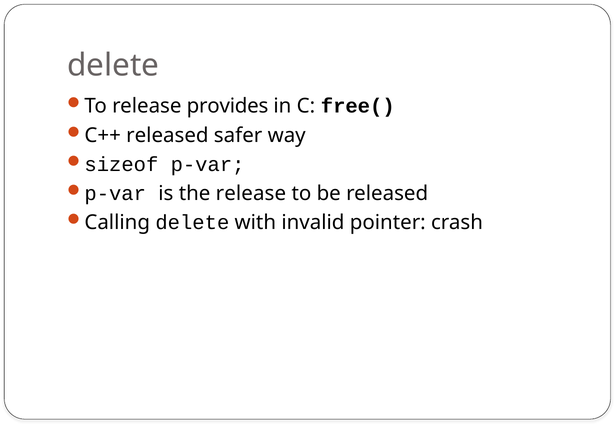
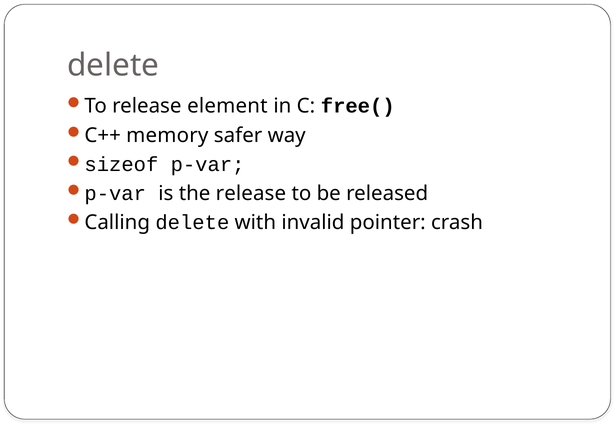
provides: provides -> element
C++ released: released -> memory
